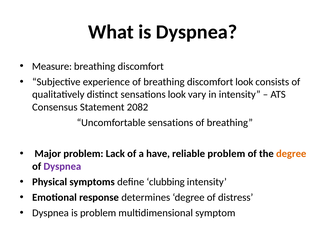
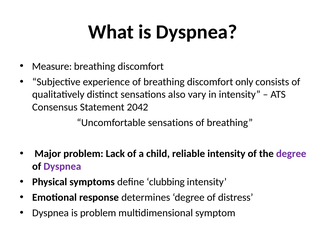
discomfort look: look -> only
sensations look: look -> also
2082: 2082 -> 2042
have: have -> child
reliable problem: problem -> intensity
degree at (291, 154) colour: orange -> purple
